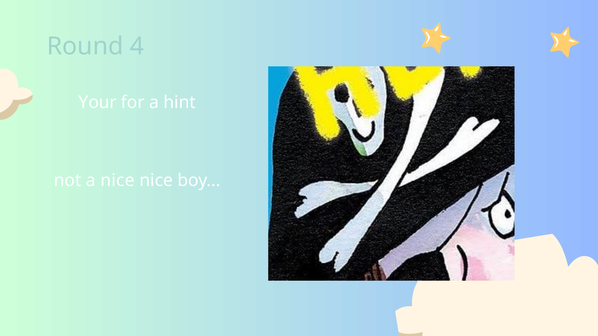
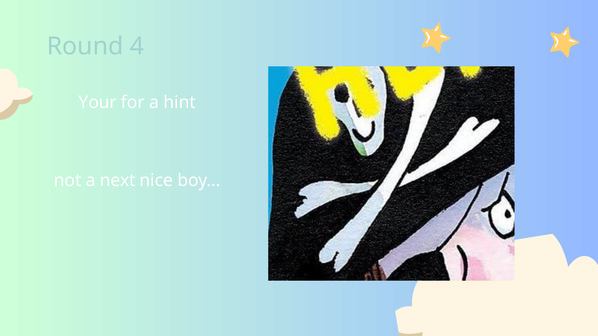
a nice: nice -> next
